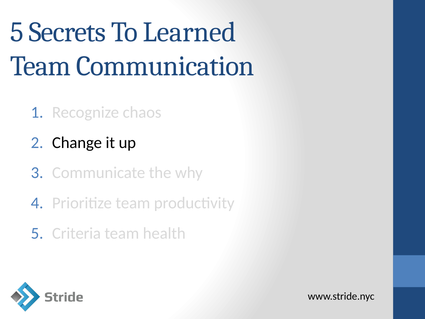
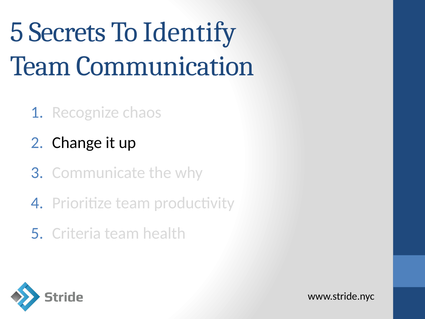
Learned: Learned -> Identify
